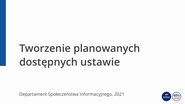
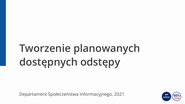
ustawie: ustawie -> odstępy
